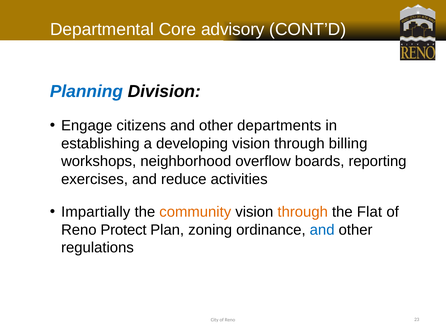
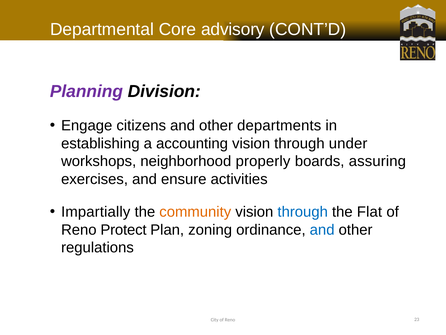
Planning colour: blue -> purple
developing: developing -> accounting
billing: billing -> under
overflow: overflow -> properly
reporting: reporting -> assuring
reduce: reduce -> ensure
through at (303, 212) colour: orange -> blue
